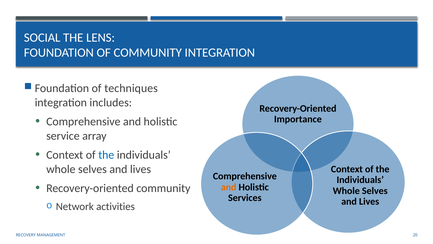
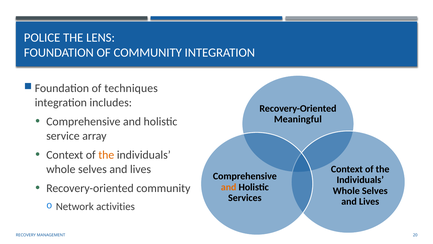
SOCIAL: SOCIAL -> POLICE
Importance: Importance -> Meaningful
the at (106, 155) colour: blue -> orange
